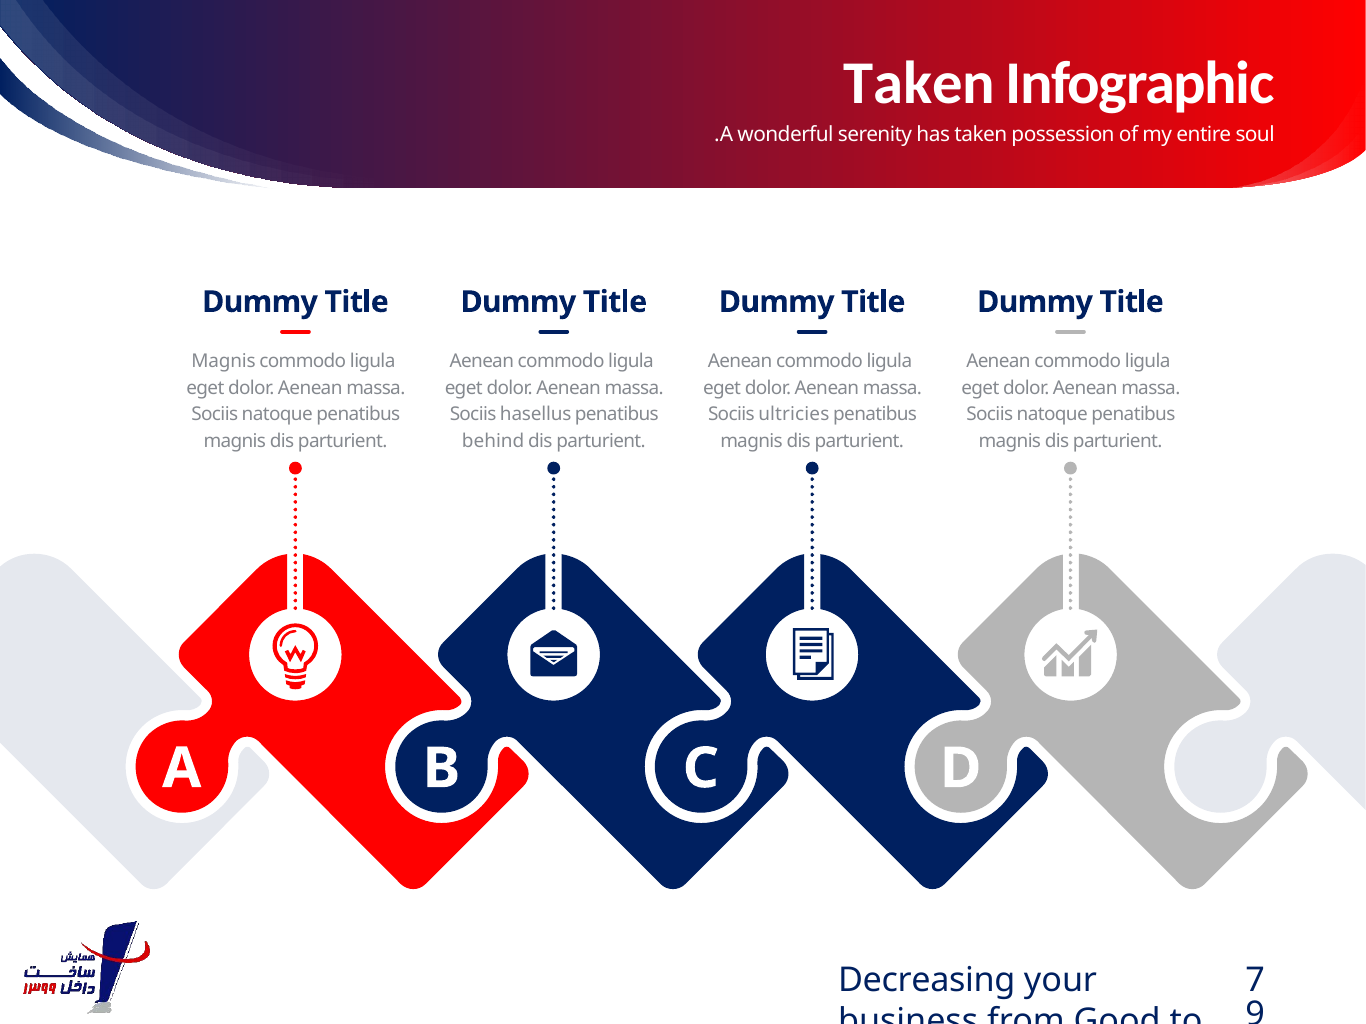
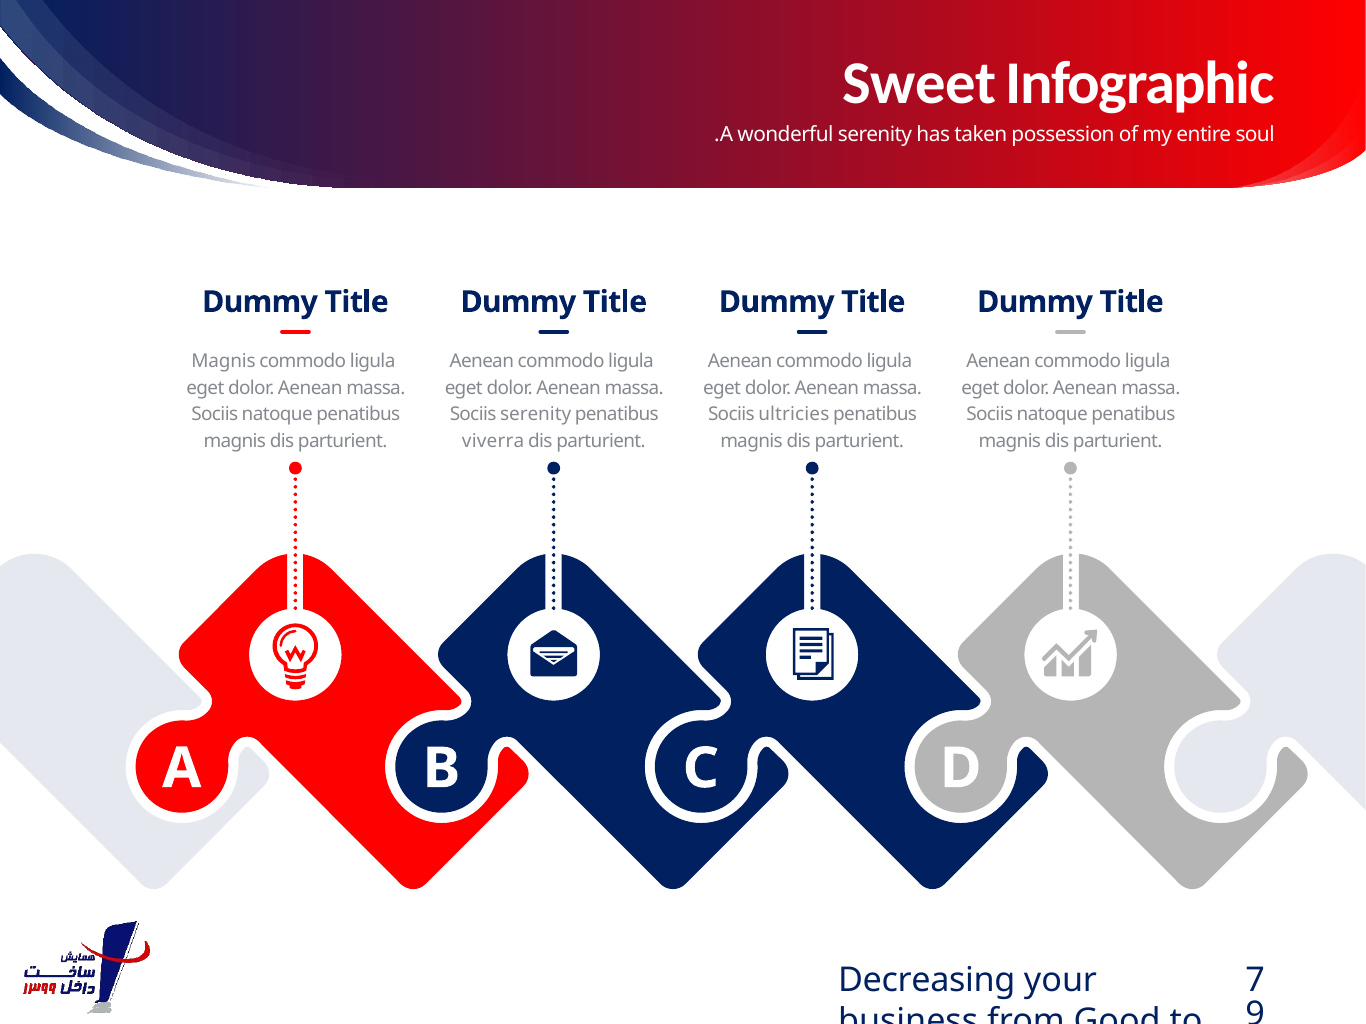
Taken at (919, 84): Taken -> Sweet
Sociis hasellus: hasellus -> serenity
behind: behind -> viverra
